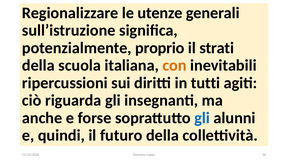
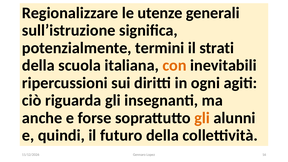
proprio: proprio -> termini
tutti: tutti -> ogni
gli at (202, 118) colour: blue -> orange
